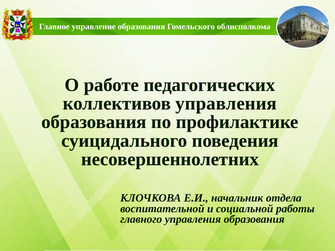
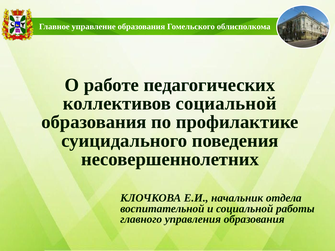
коллективов управления: управления -> социальной
